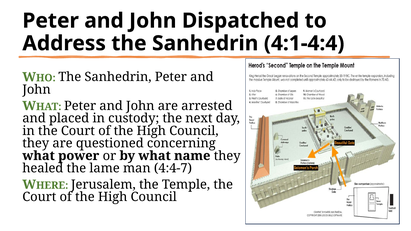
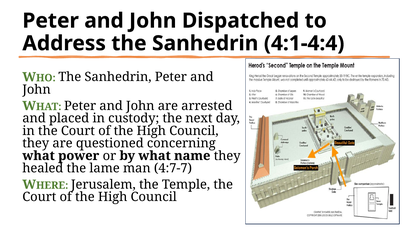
4:4-7: 4:4-7 -> 4:7-7
